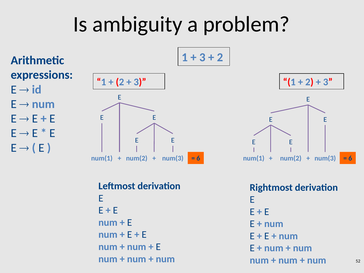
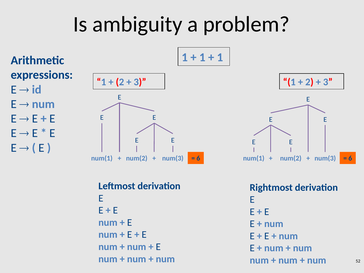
3 at (202, 57): 3 -> 1
2 at (220, 57): 2 -> 1
